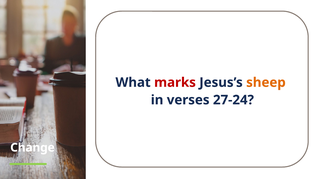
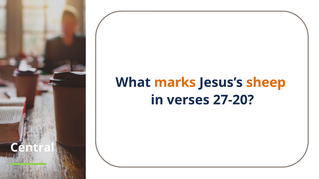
marks colour: red -> orange
27-24: 27-24 -> 27-20
Change: Change -> Central
